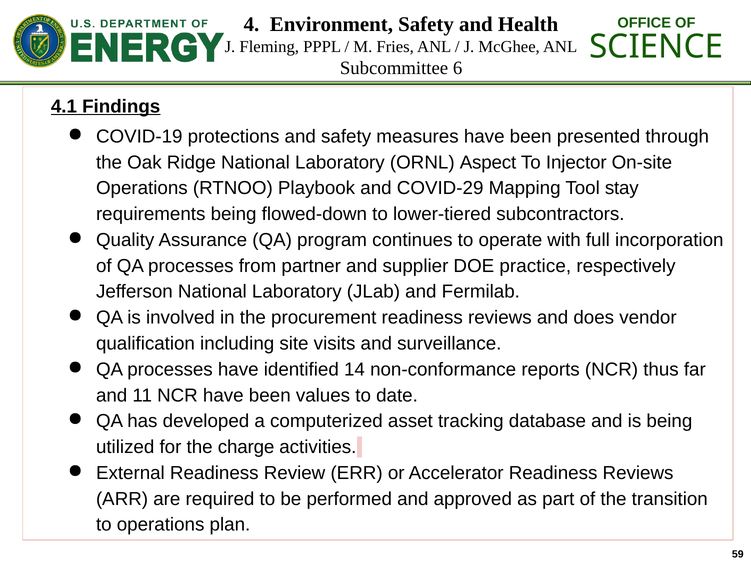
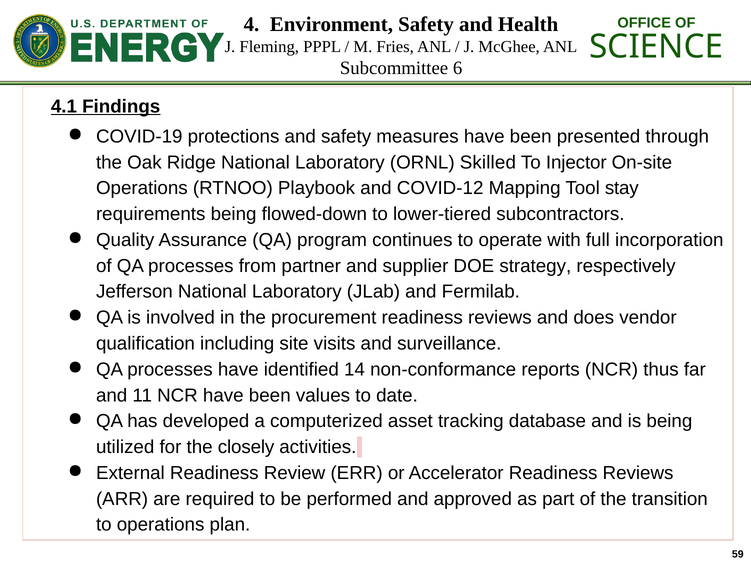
Aspect: Aspect -> Skilled
COVID-29: COVID-29 -> COVID-12
practice: practice -> strategy
charge: charge -> closely
